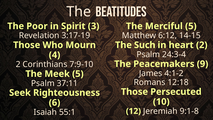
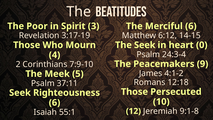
Merciful 5: 5 -> 6
The Such: Such -> Seek
heart 2: 2 -> 0
